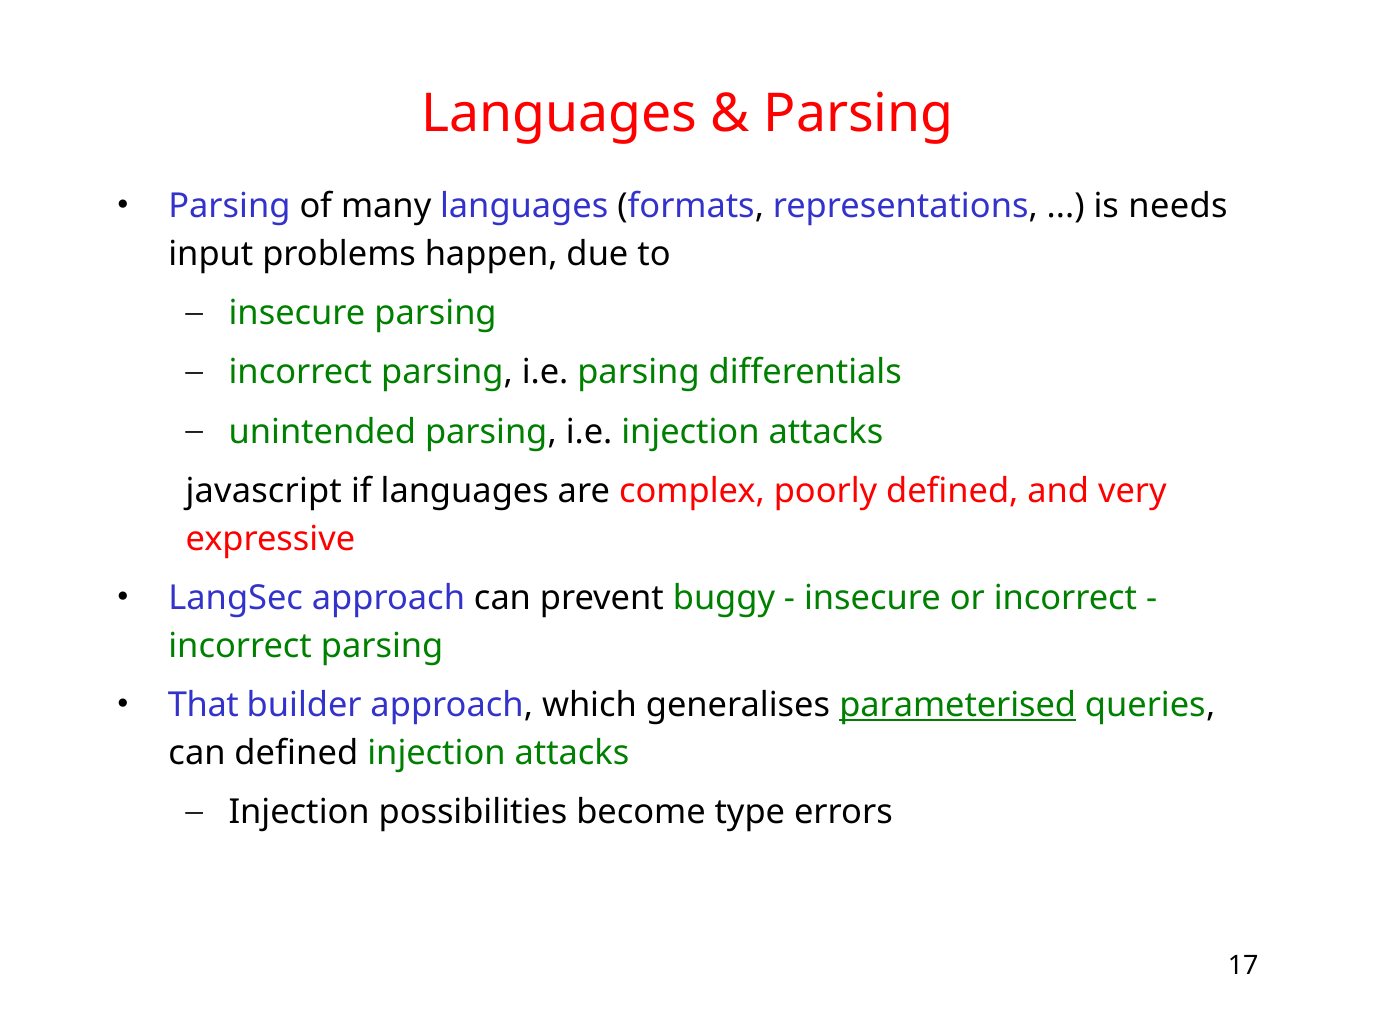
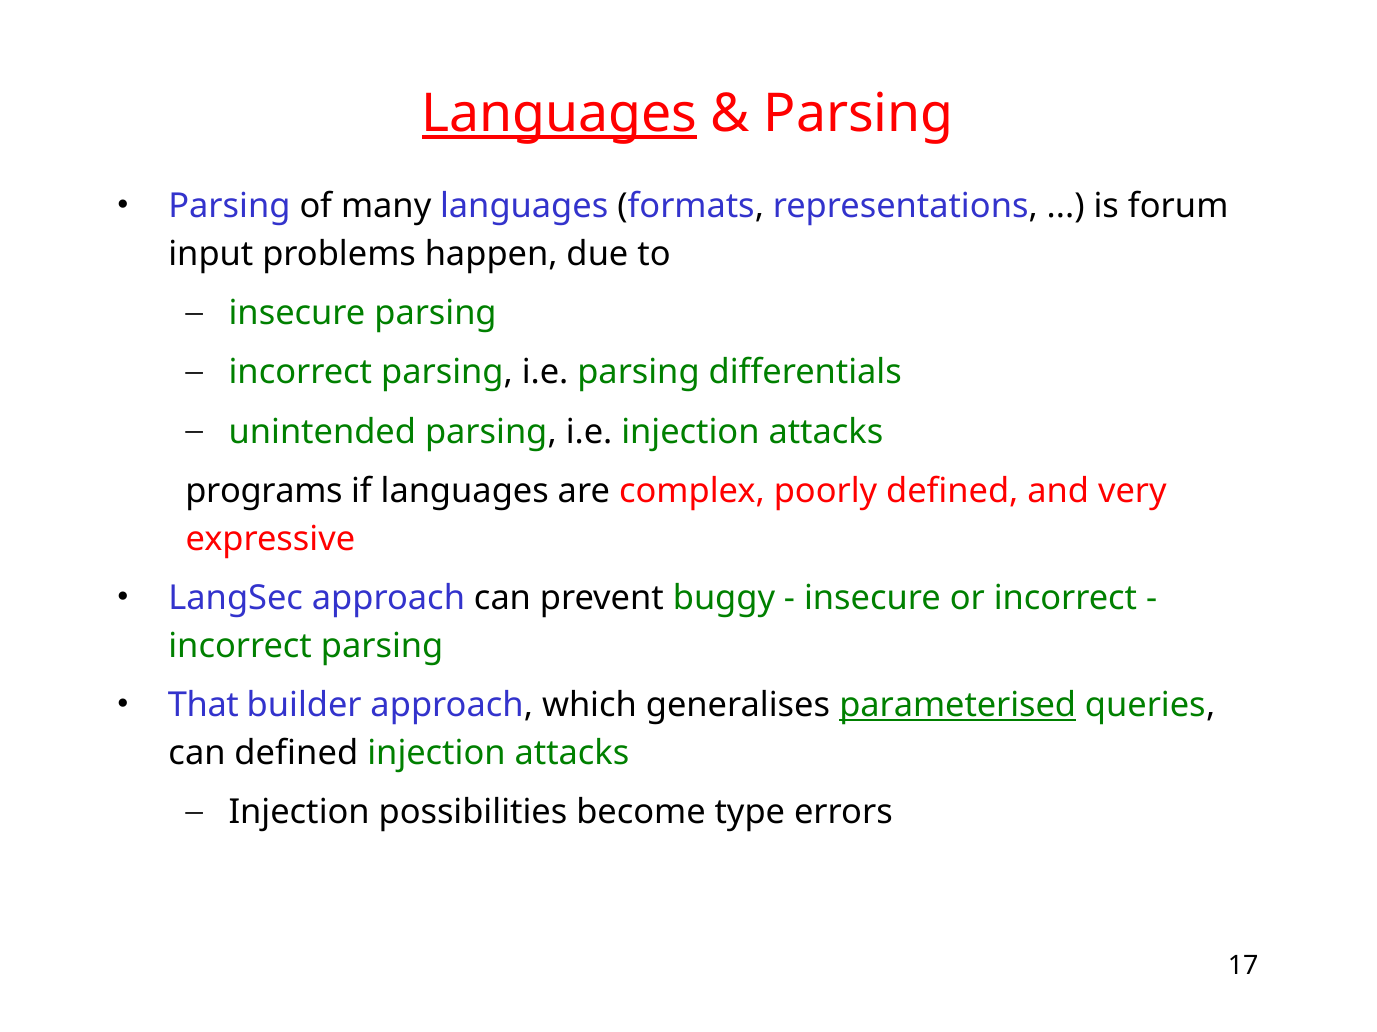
Languages at (559, 114) underline: none -> present
needs: needs -> forum
javascript: javascript -> programs
